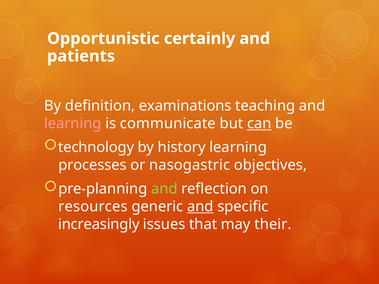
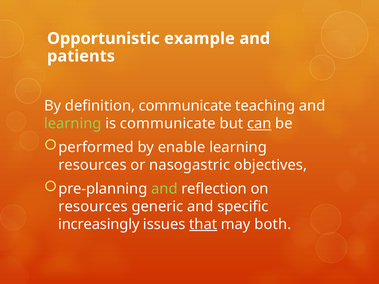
certainly: certainly -> example
definition examinations: examinations -> communicate
learning at (73, 124) colour: pink -> light green
technology: technology -> performed
history: history -> enable
processes at (93, 165): processes -> resources
and at (200, 207) underline: present -> none
that underline: none -> present
their: their -> both
